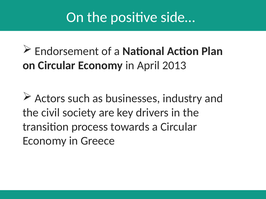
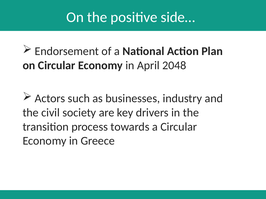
2013: 2013 -> 2048
